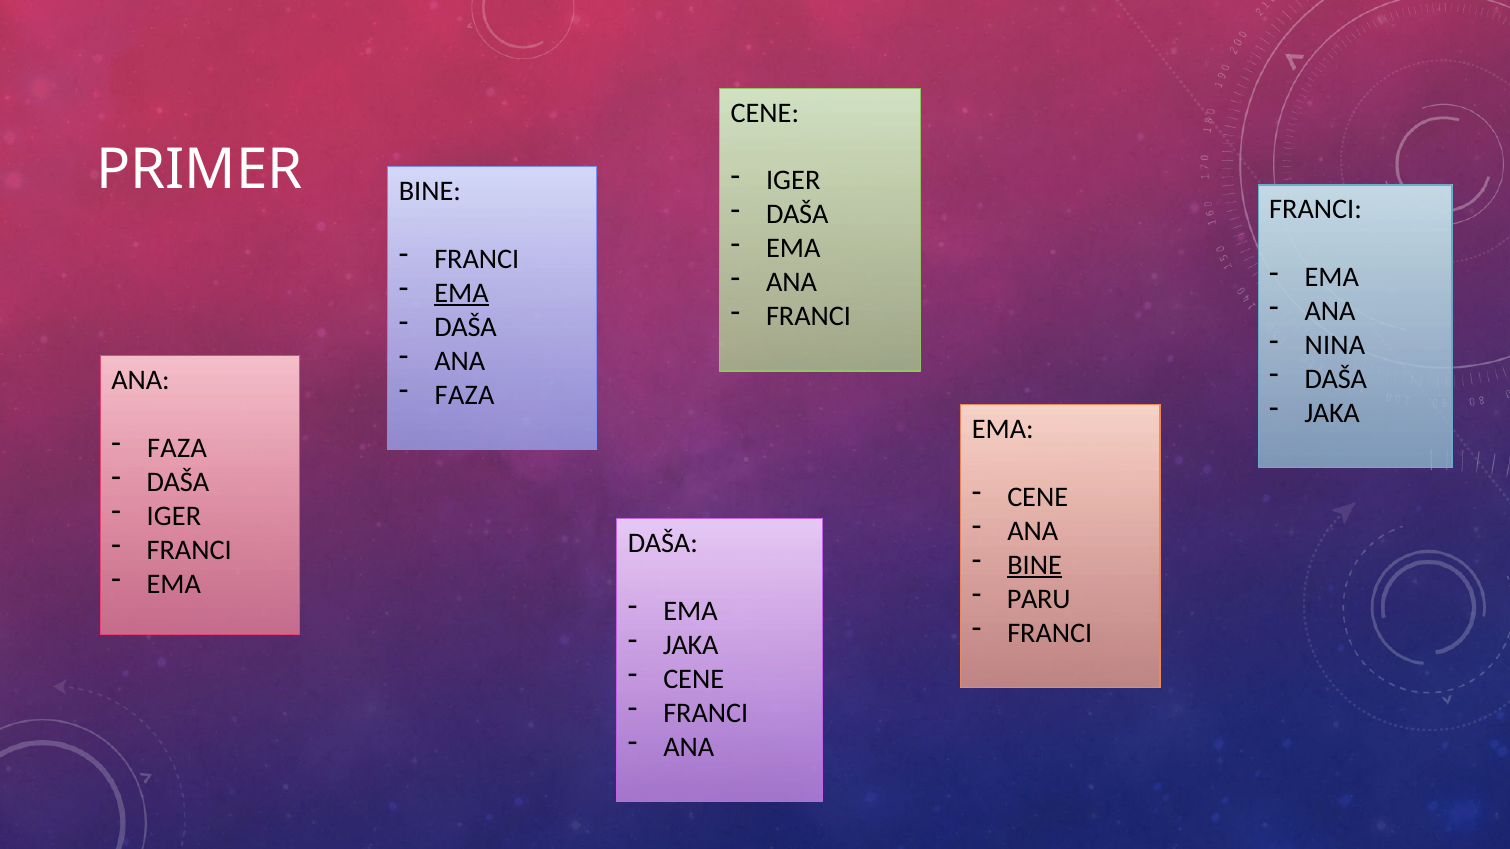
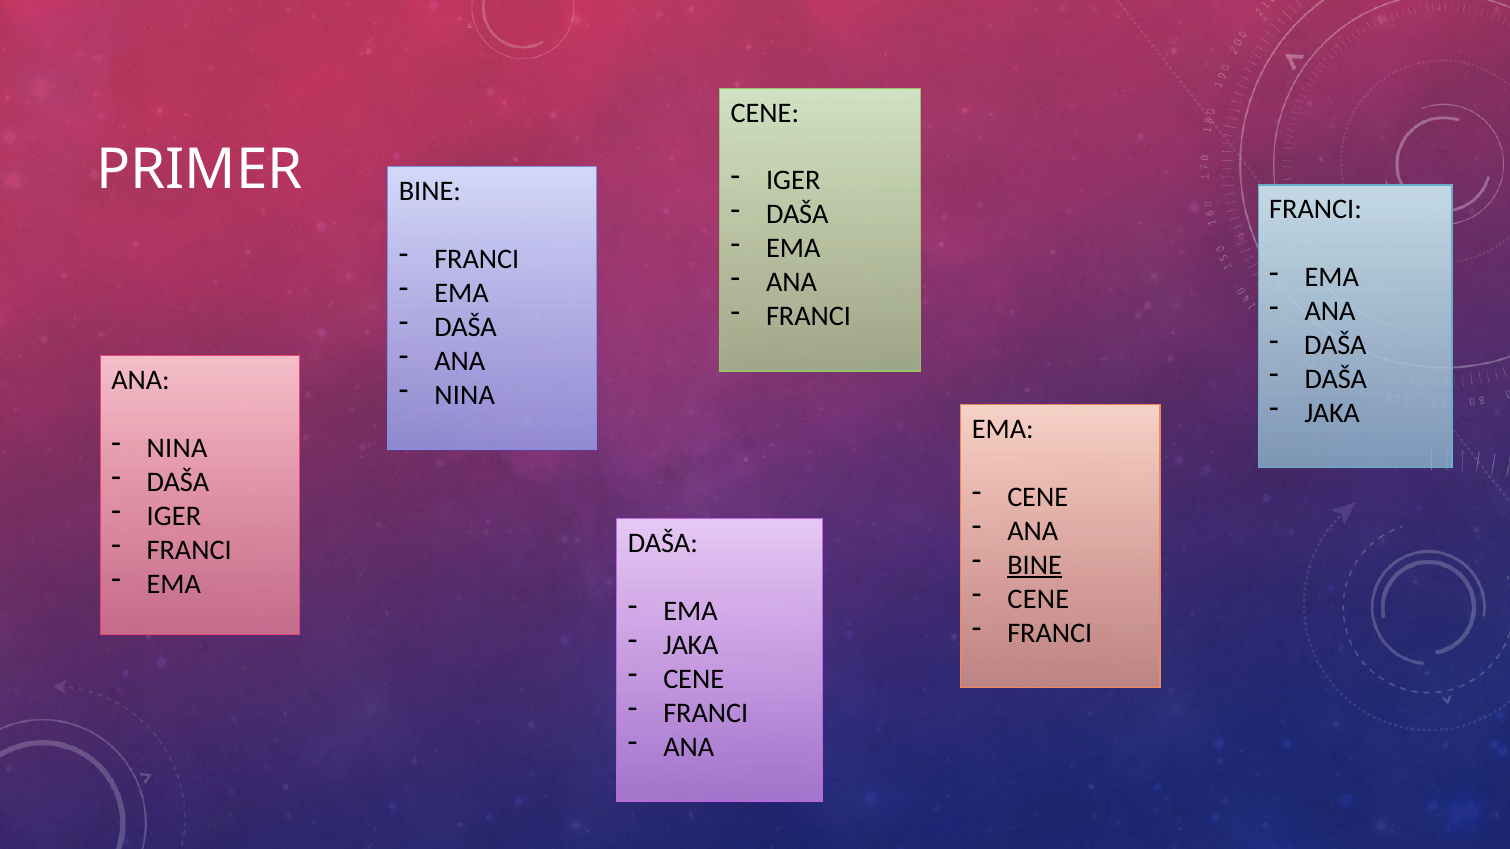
EMA at (461, 293) underline: present -> none
NINA at (1335, 345): NINA -> DAŠA
FAZA at (465, 395): FAZA -> NINA
FAZA at (177, 448): FAZA -> NINA
PARU at (1039, 599): PARU -> CENE
